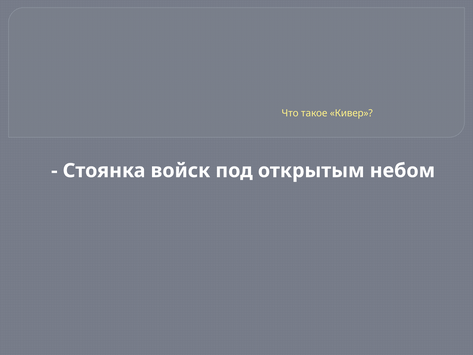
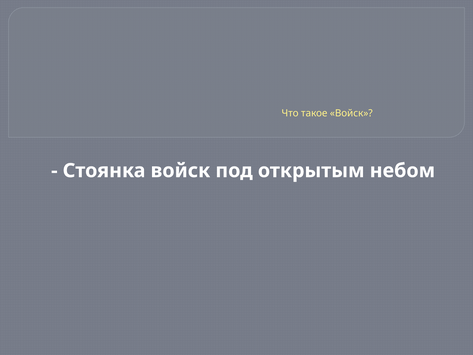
такое Кивер: Кивер -> Войск
